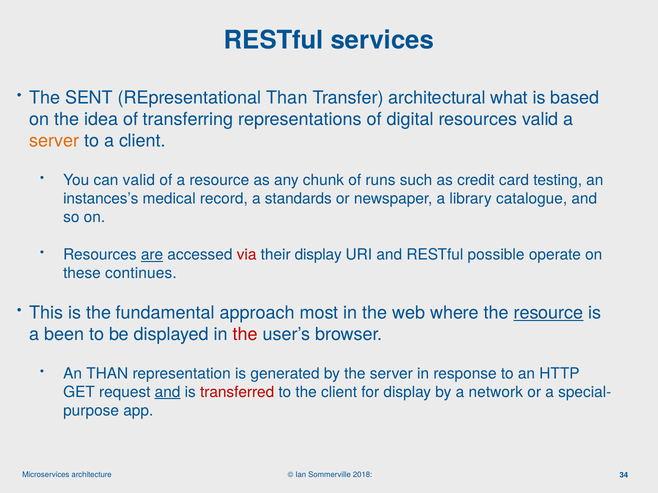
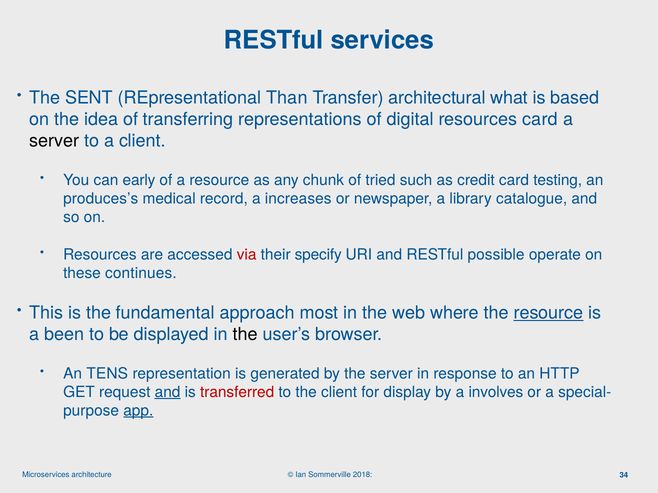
resources valid: valid -> card
server at (54, 141) colour: orange -> black
can valid: valid -> early
runs: runs -> tried
instances’s: instances’s -> produces’s
standards: standards -> increases
are underline: present -> none
their display: display -> specify
the at (245, 335) colour: red -> black
An THAN: THAN -> TENS
network: network -> involves
app underline: none -> present
